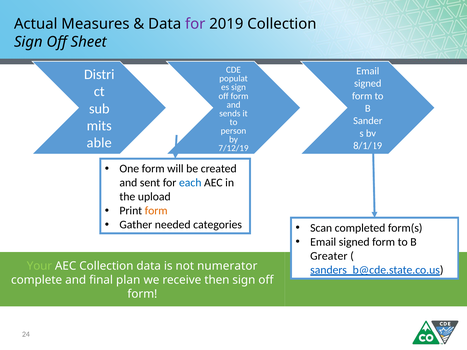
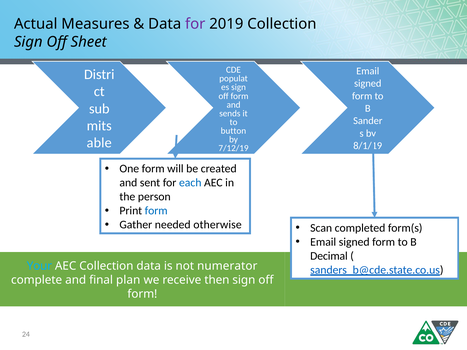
person: person -> button
upload: upload -> person
form at (156, 211) colour: orange -> blue
categories: categories -> otherwise
Greater: Greater -> Decimal
Your colour: light green -> light blue
